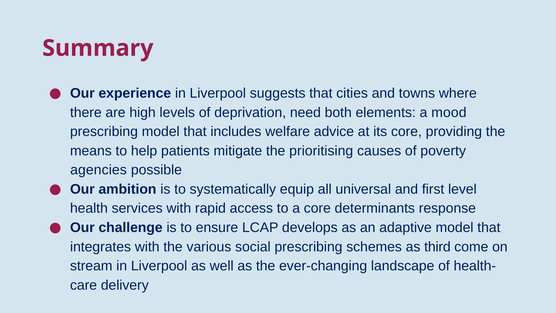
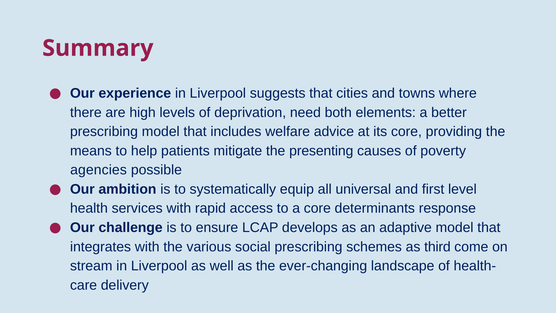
mood: mood -> better
prioritising: prioritising -> presenting
